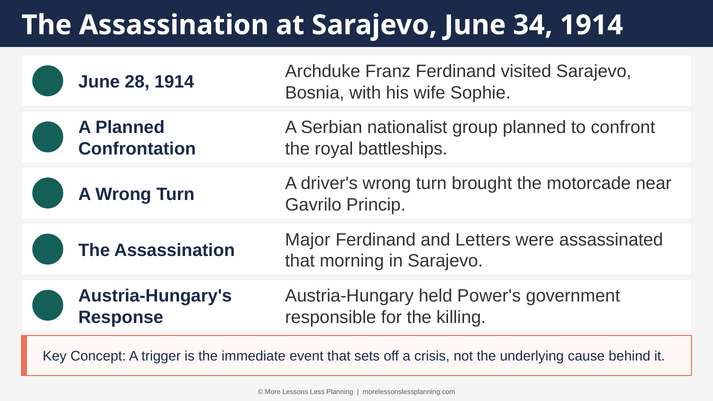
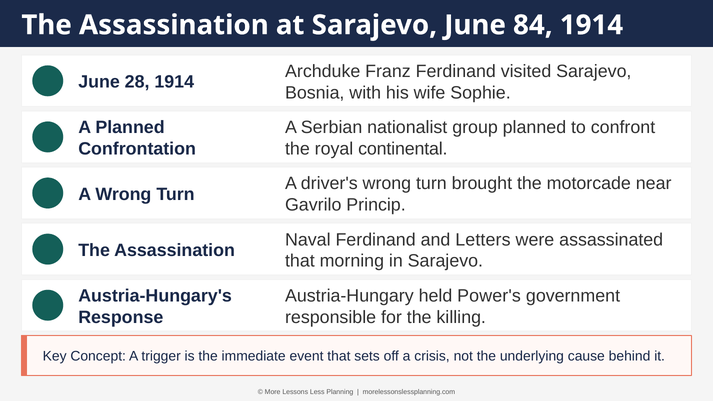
34: 34 -> 84
battleships: battleships -> continental
Major: Major -> Naval
